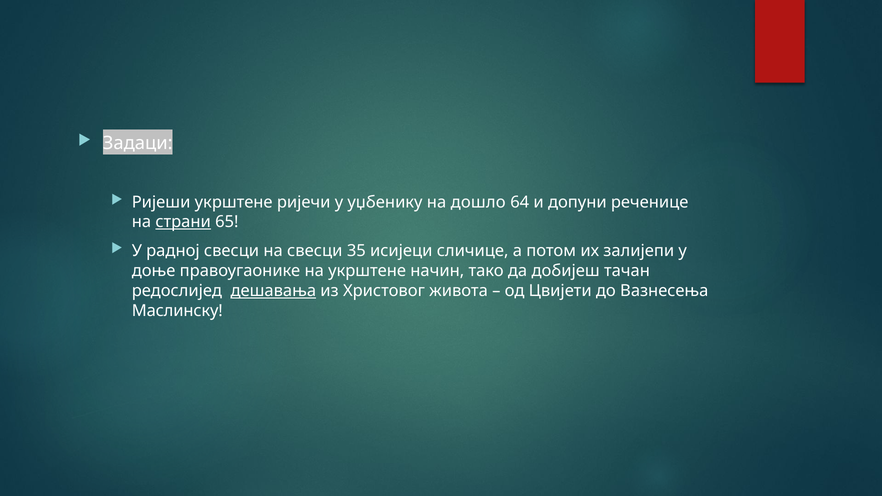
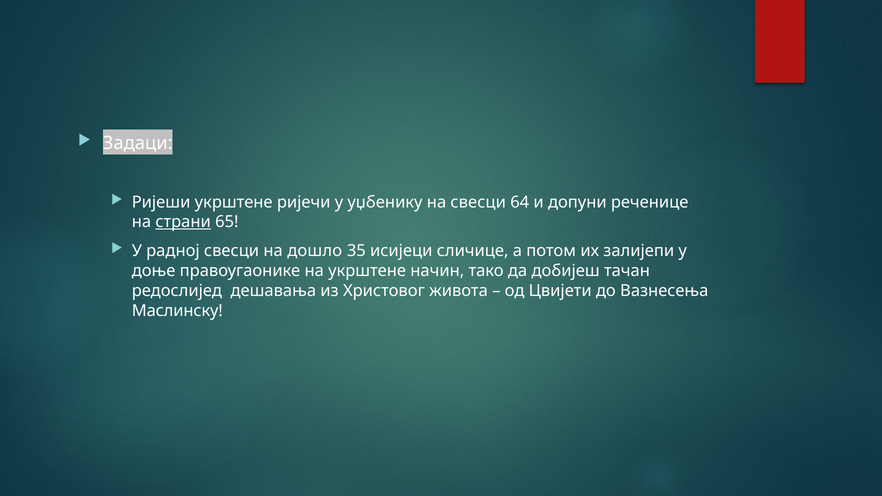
на дошло: дошло -> свесци
на свесци: свесци -> дошло
дешавања underline: present -> none
